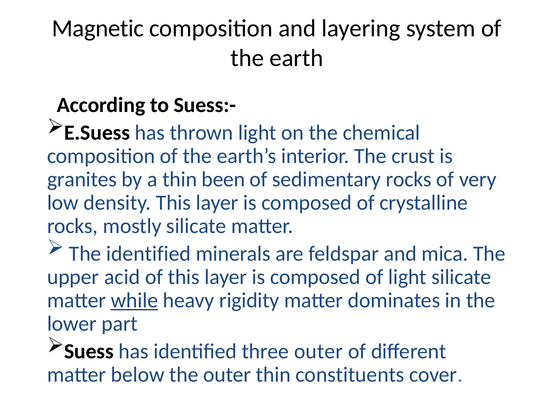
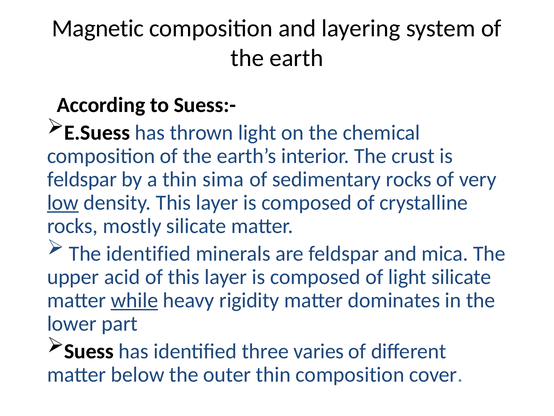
granites at (82, 179): granites -> feldspar
been: been -> sima
low underline: none -> present
three outer: outer -> varies
thin constituents: constituents -> composition
